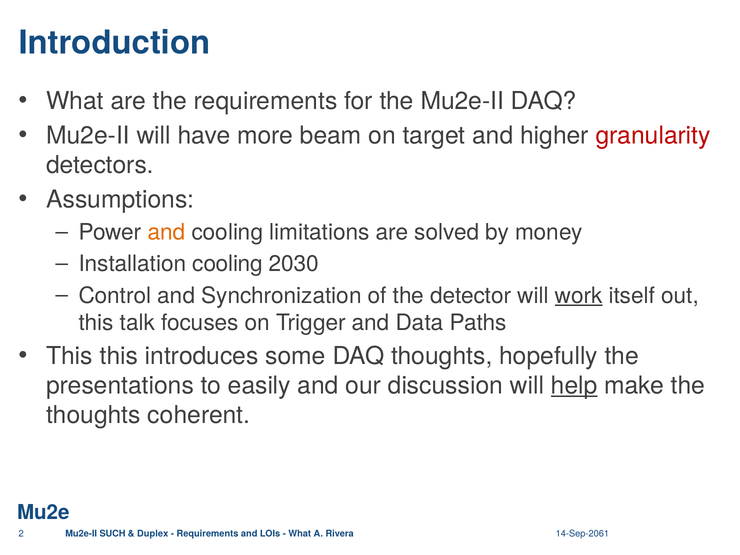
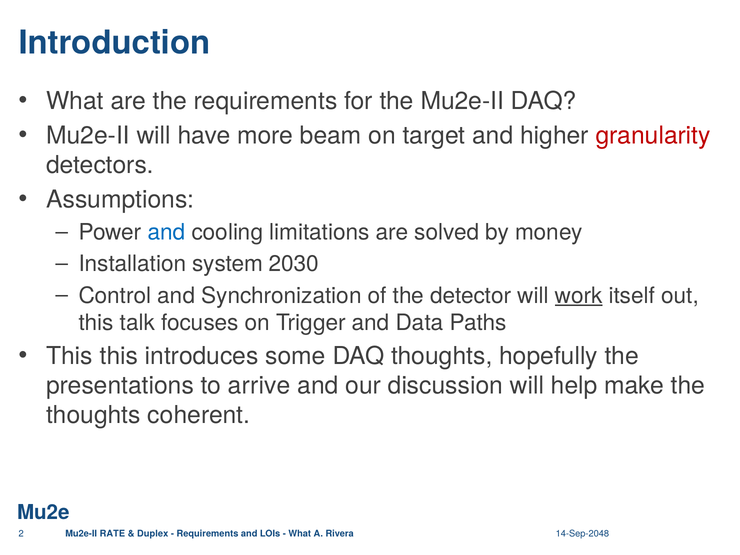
and at (167, 232) colour: orange -> blue
Installation cooling: cooling -> system
easily: easily -> arrive
help underline: present -> none
SUCH: SUCH -> RATE
14-Sep-2061: 14-Sep-2061 -> 14-Sep-2048
